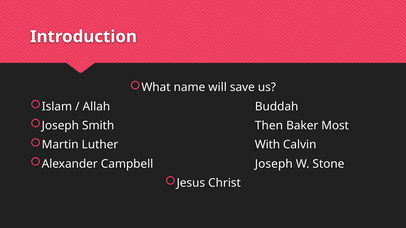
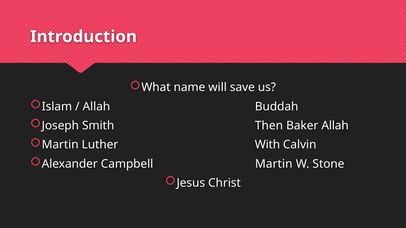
Baker Most: Most -> Allah
Campbell Joseph: Joseph -> Martin
